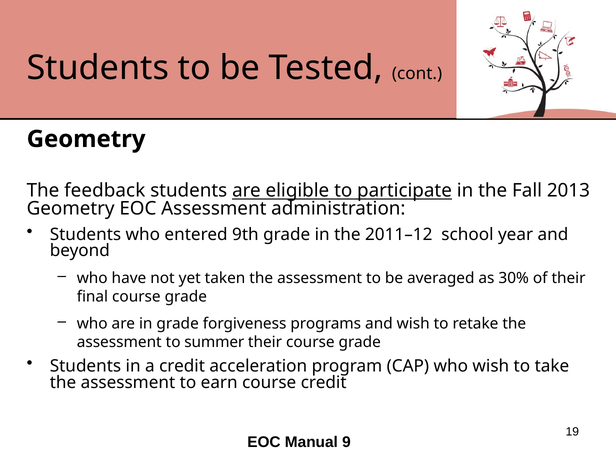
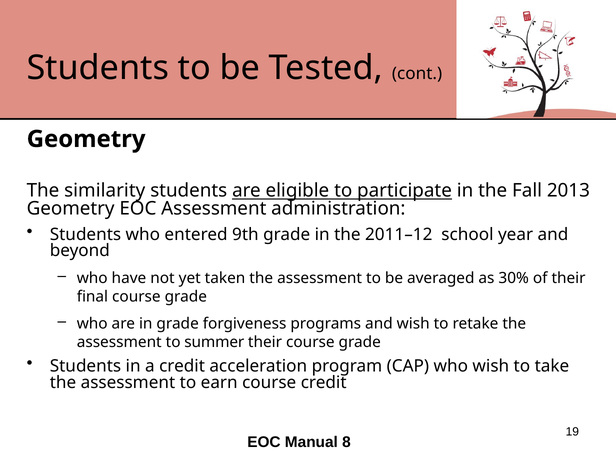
feedback: feedback -> similarity
9: 9 -> 8
